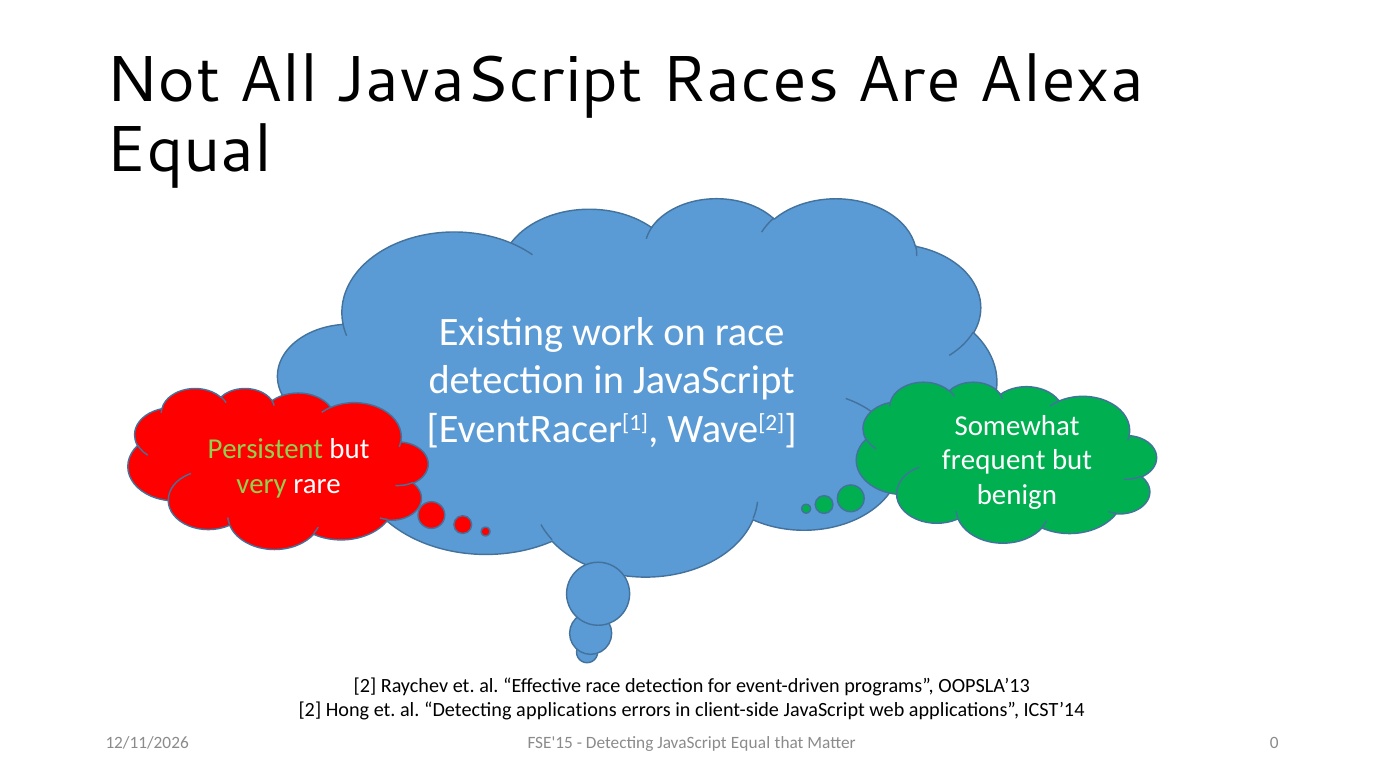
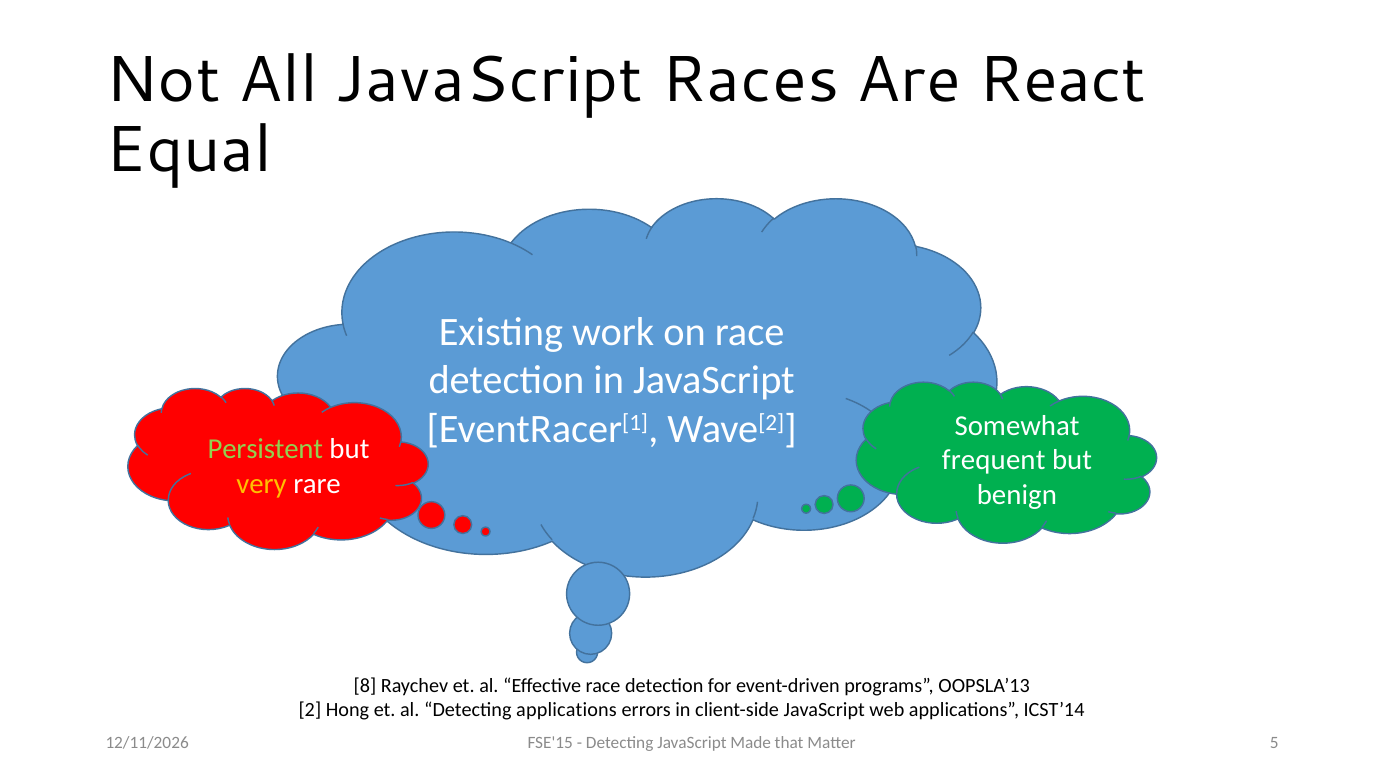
Alexa: Alexa -> React
very colour: light green -> yellow
2 at (365, 687): 2 -> 8
JavaScript Equal: Equal -> Made
0: 0 -> 5
